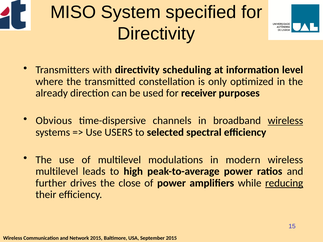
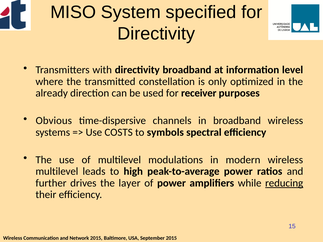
directivity scheduling: scheduling -> broadband
wireless at (285, 121) underline: present -> none
USERS: USERS -> COSTS
selected: selected -> symbols
close: close -> layer
